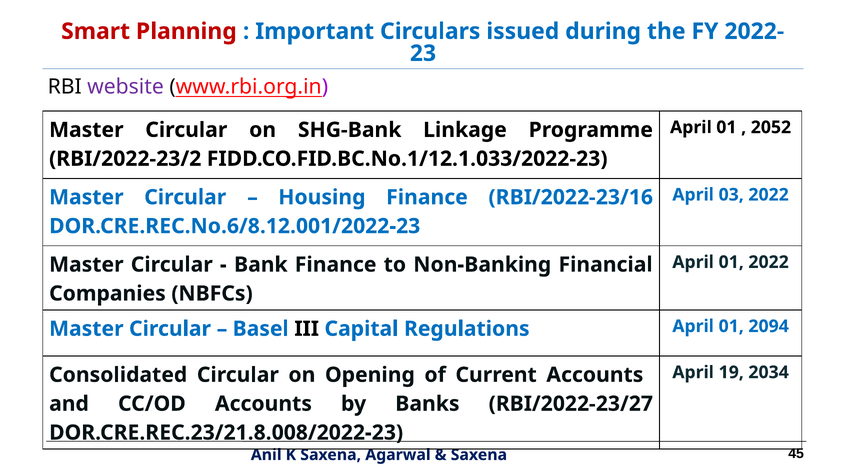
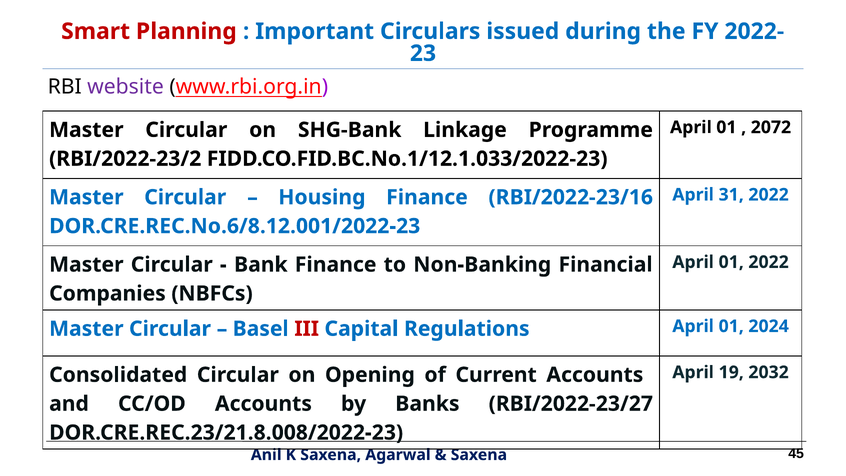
2052: 2052 -> 2072
03: 03 -> 31
III colour: black -> red
2094: 2094 -> 2024
2034: 2034 -> 2032
